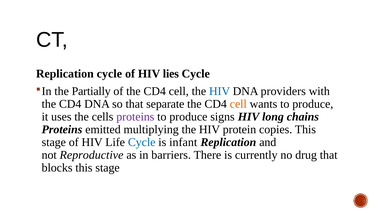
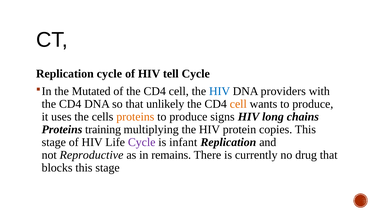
lies: lies -> tell
Partially: Partially -> Mutated
separate: separate -> unlikely
proteins at (135, 116) colour: purple -> orange
emitted: emitted -> training
Cycle at (142, 142) colour: blue -> purple
barriers: barriers -> remains
